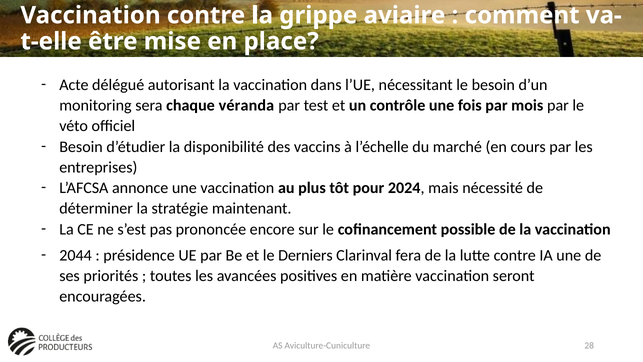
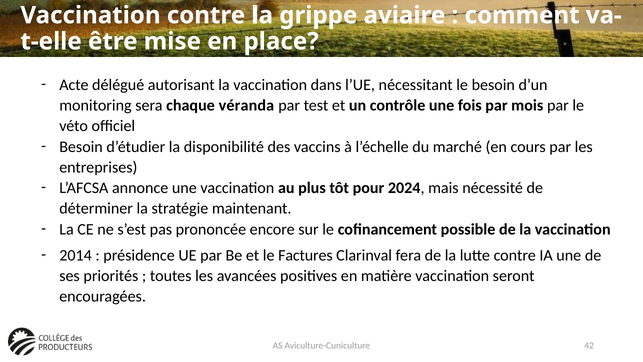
2044: 2044 -> 2014
Derniers: Derniers -> Factures
28: 28 -> 42
